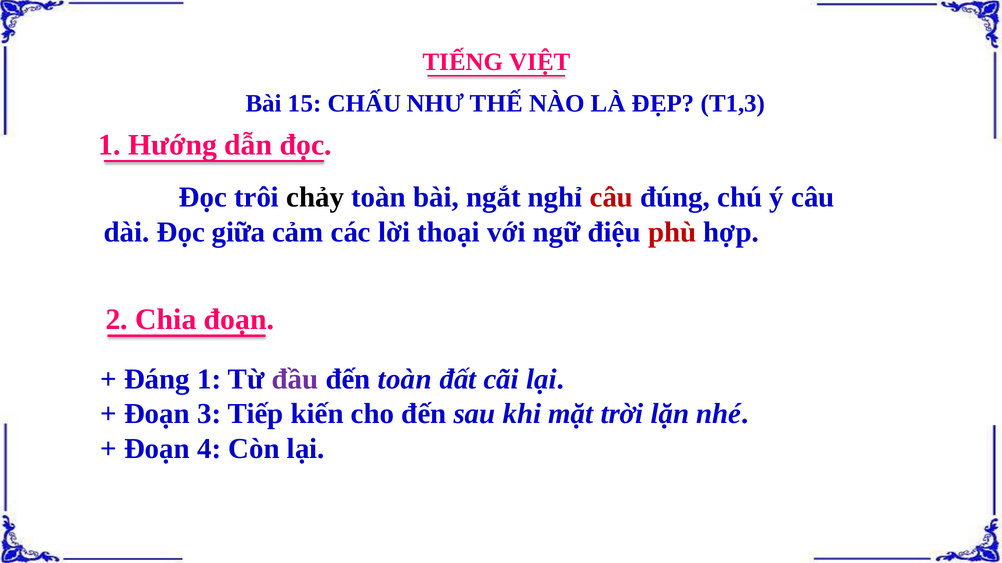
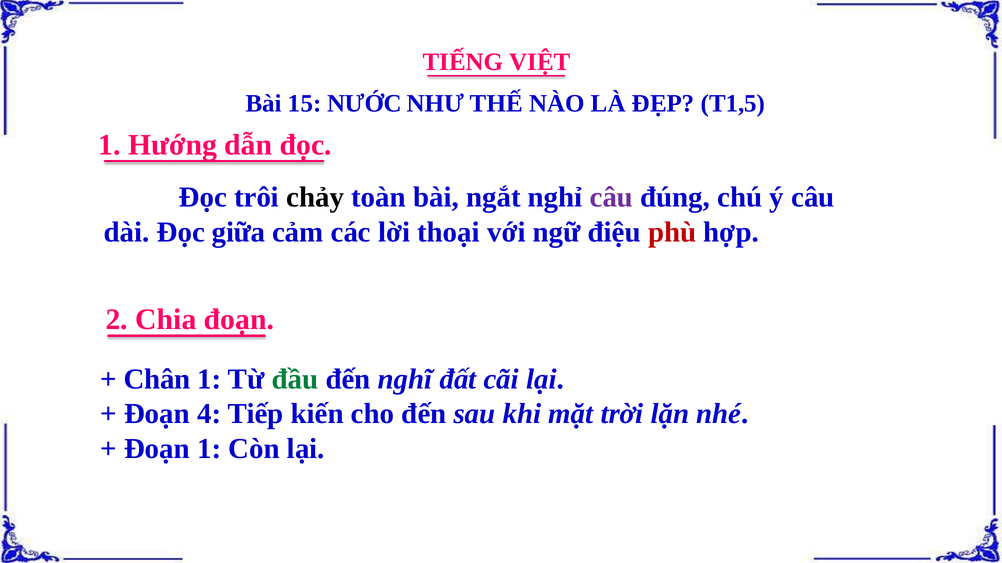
CHẤU: CHẤU -> NƯỚC
T1,3: T1,3 -> T1,5
câu at (611, 197) colour: red -> purple
Đáng: Đáng -> Chân
đầu colour: purple -> green
đến toàn: toàn -> nghĩ
3: 3 -> 4
Đoạn 4: 4 -> 1
